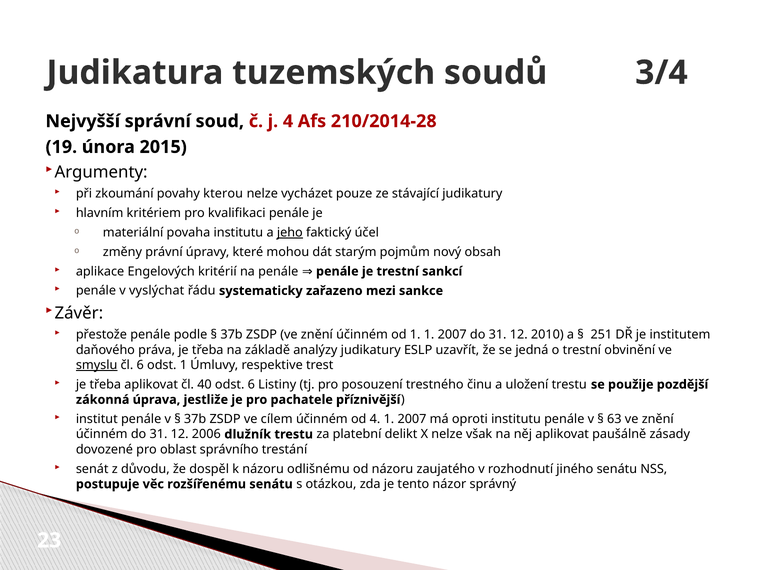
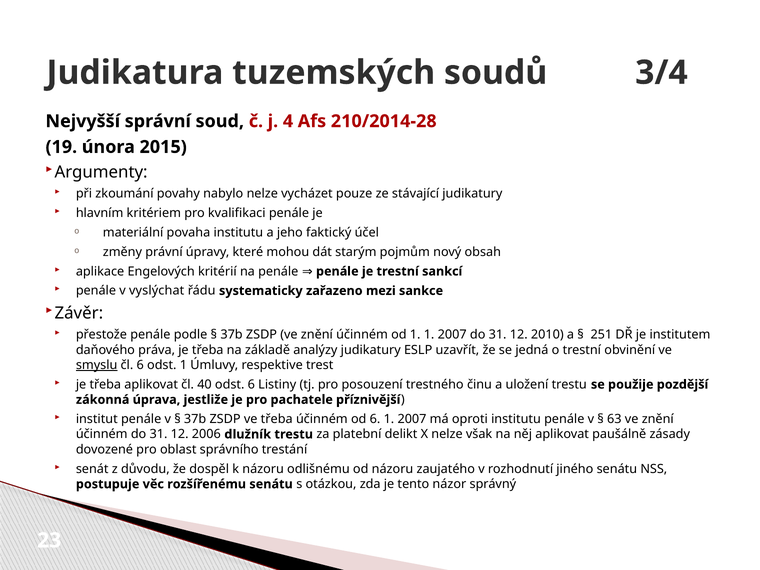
kterou: kterou -> nabylo
jeho underline: present -> none
ve cílem: cílem -> třeba
od 4: 4 -> 6
